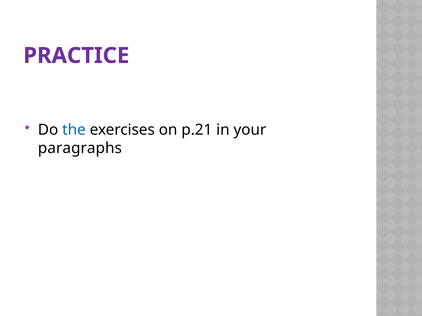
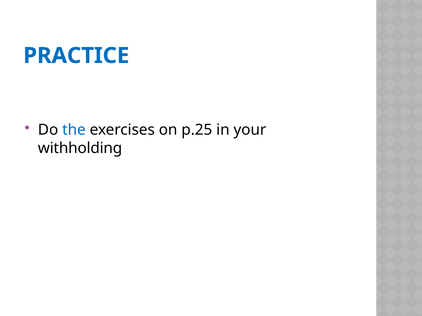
PRACTICE colour: purple -> blue
p.21: p.21 -> p.25
paragraphs: paragraphs -> withholding
